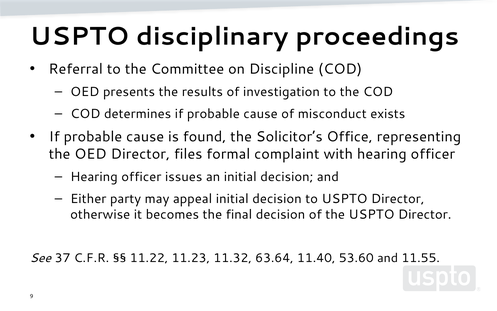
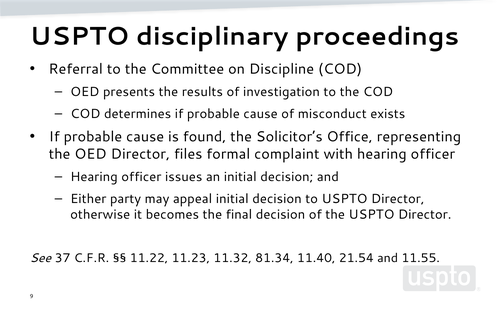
63.64: 63.64 -> 81.34
53.60: 53.60 -> 21.54
